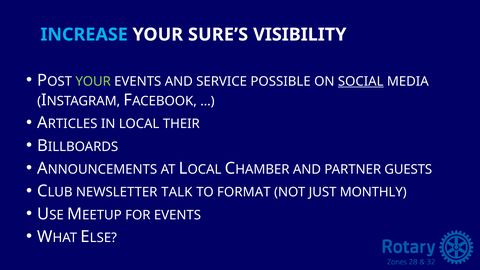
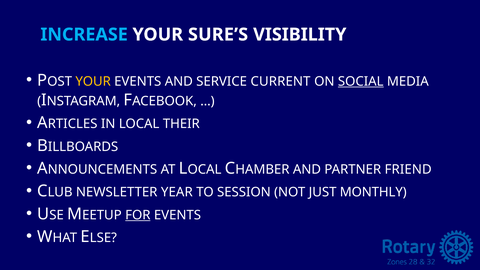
YOUR at (93, 81) colour: light green -> yellow
POSSIBLE: POSSIBLE -> CURRENT
GUESTS: GUESTS -> FRIEND
TALK: TALK -> YEAR
FORMAT: FORMAT -> SESSION
FOR underline: none -> present
